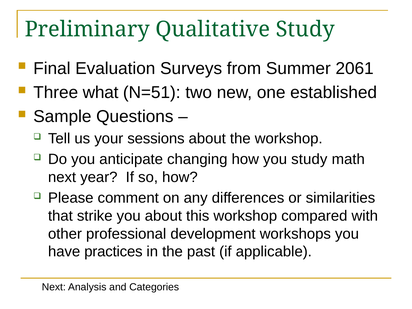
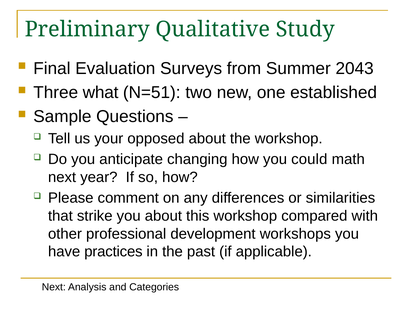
2061: 2061 -> 2043
sessions: sessions -> opposed
you study: study -> could
